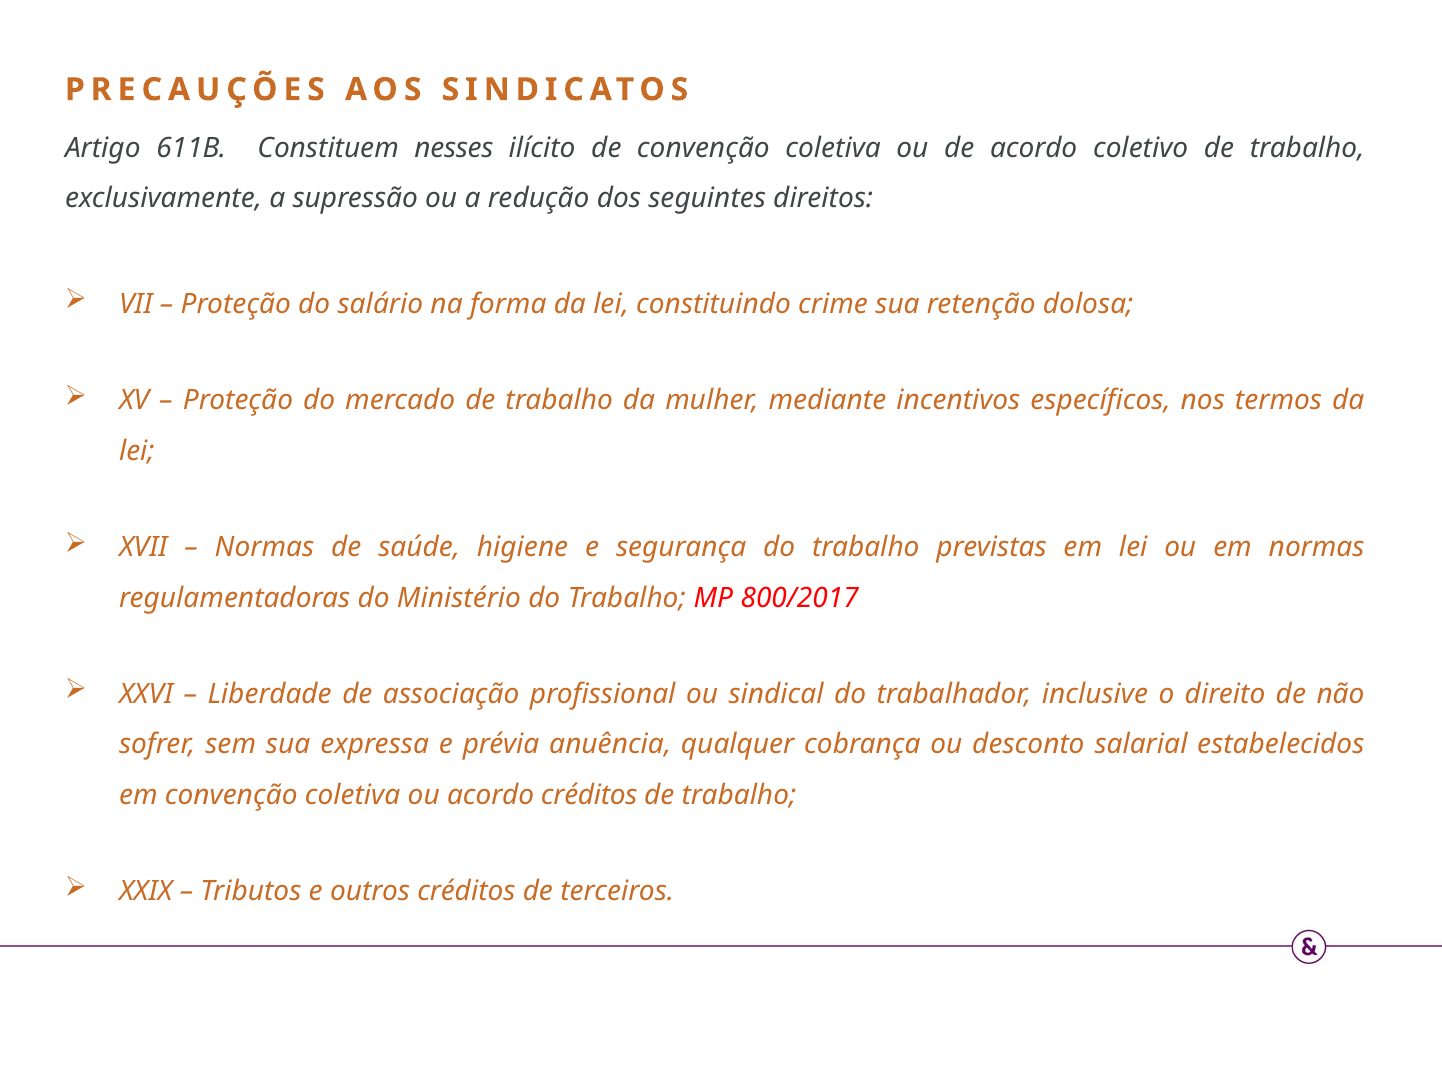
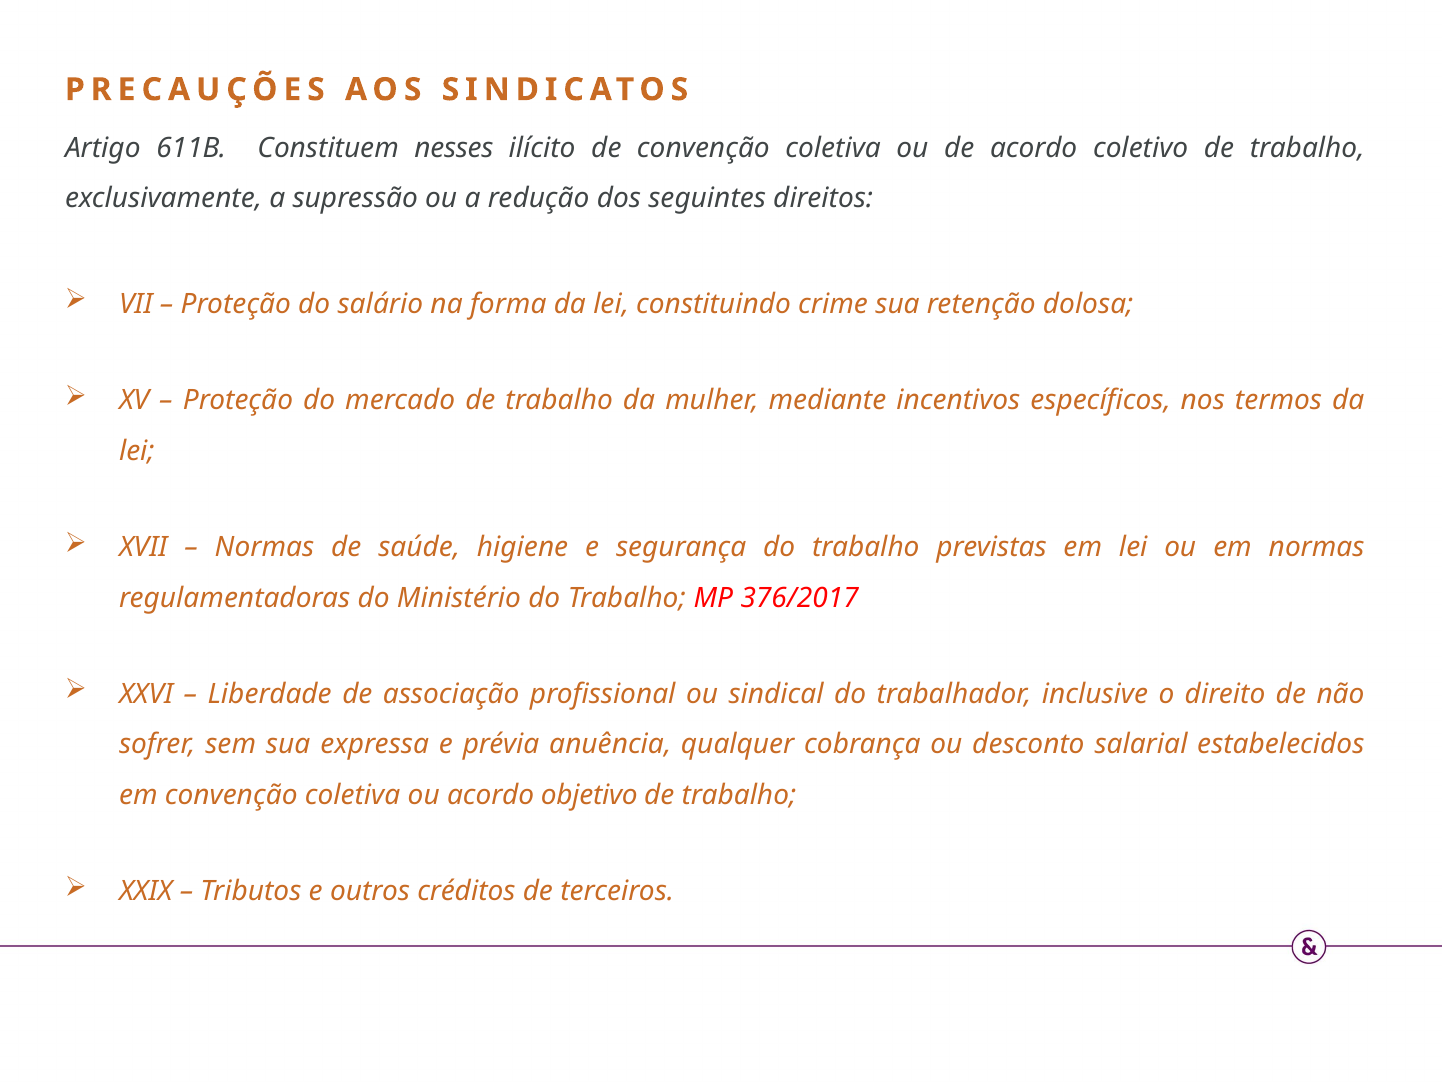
800/2017: 800/2017 -> 376/2017
acordo créditos: créditos -> objetivo
